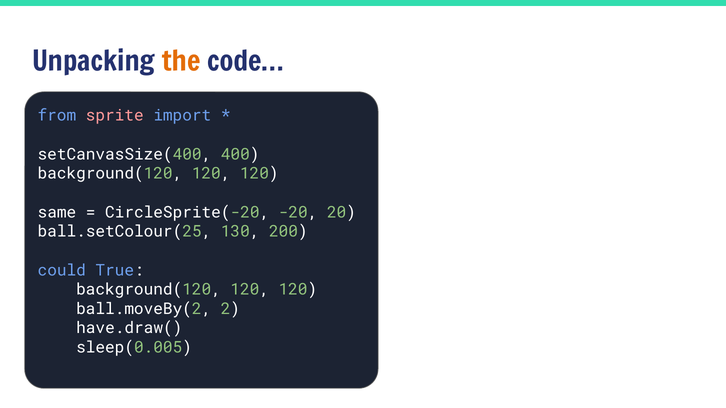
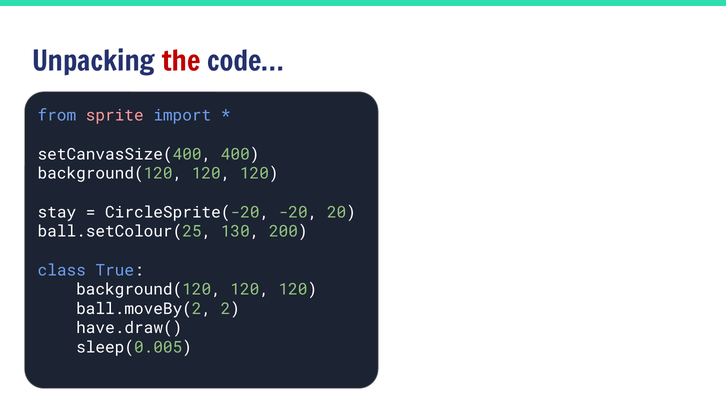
the colour: orange -> red
same: same -> stay
could: could -> class
